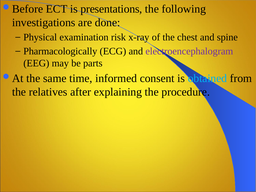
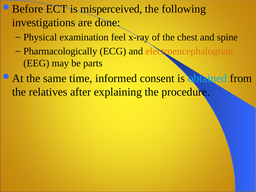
presentations: presentations -> misperceived
risk: risk -> feel
electroencephalogram colour: purple -> orange
